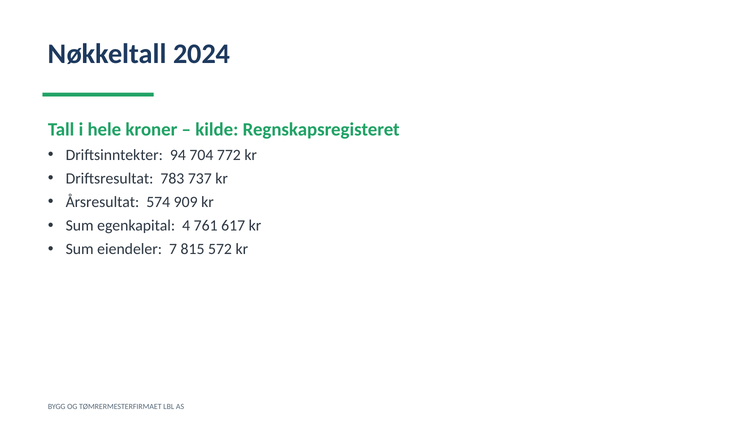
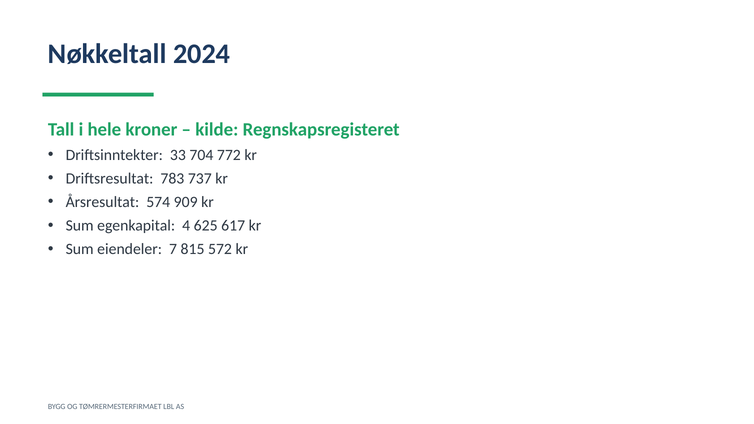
94: 94 -> 33
761: 761 -> 625
